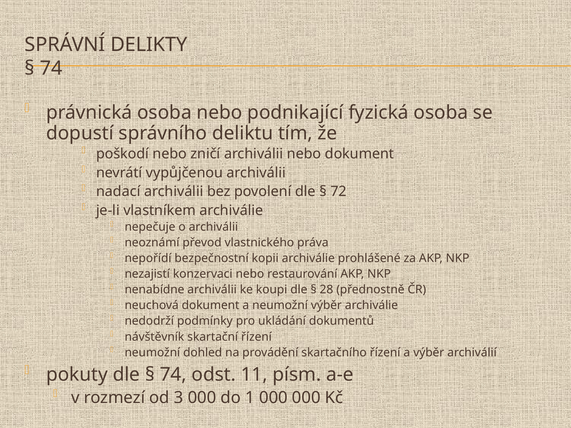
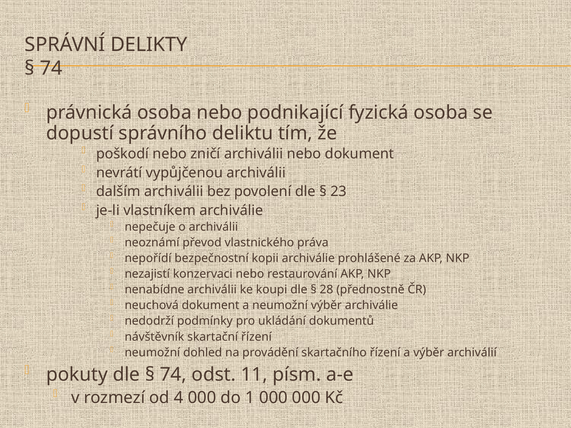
nadací: nadací -> dalším
72: 72 -> 23
3: 3 -> 4
